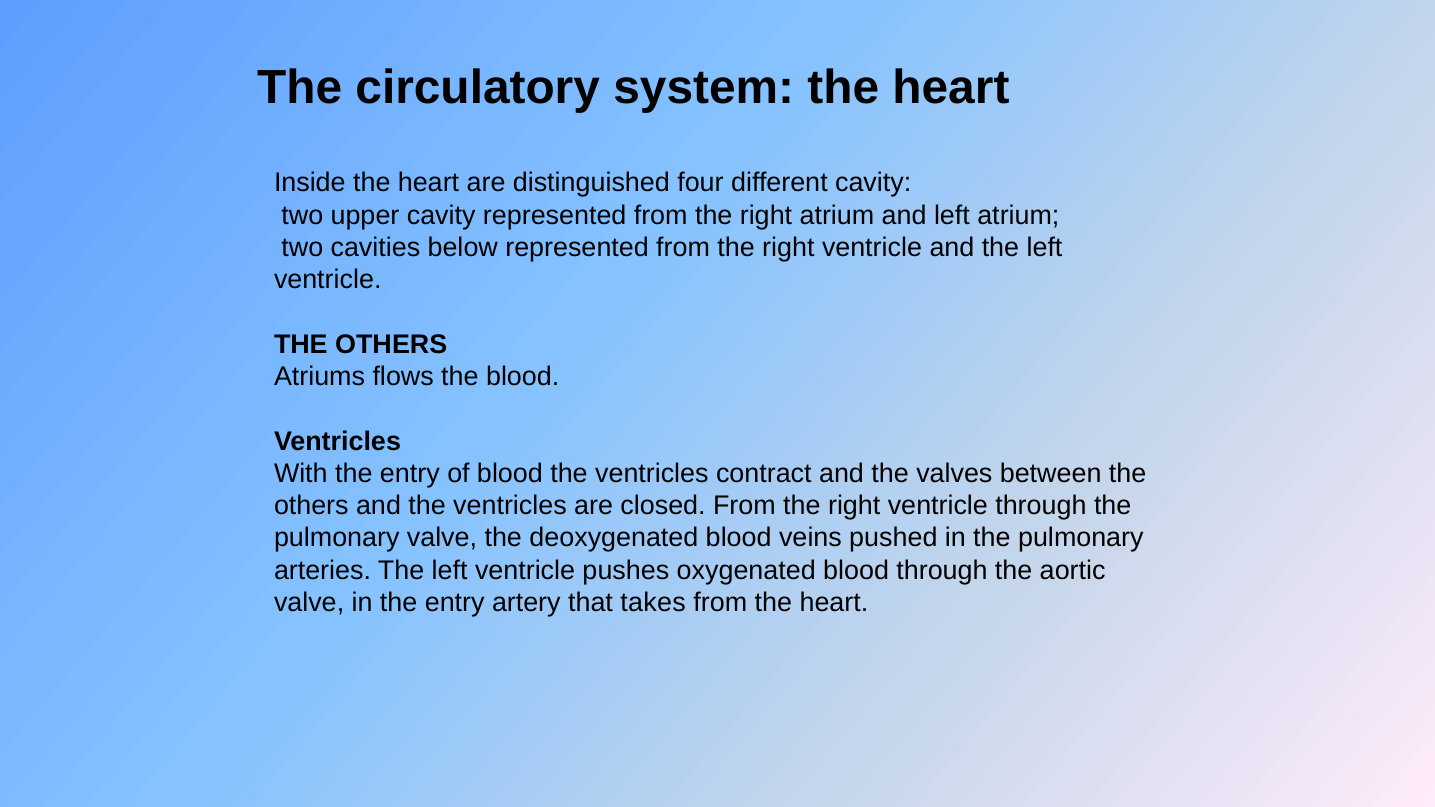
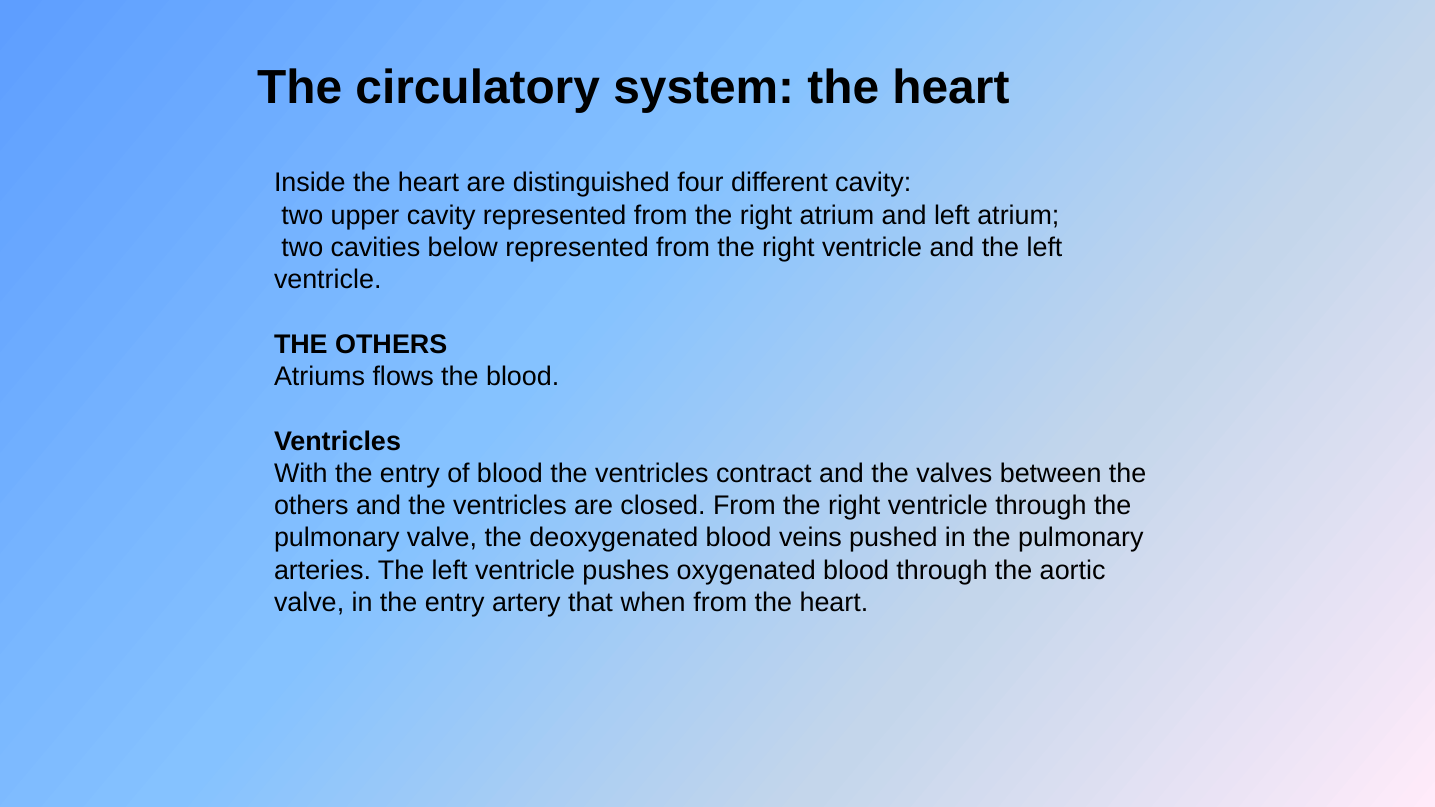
takes: takes -> when
